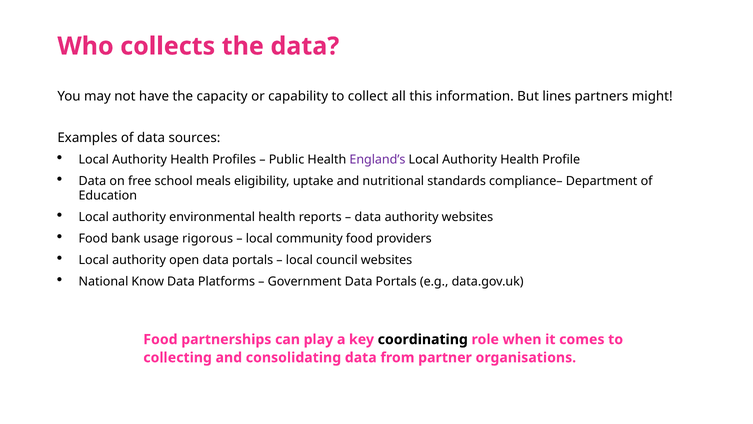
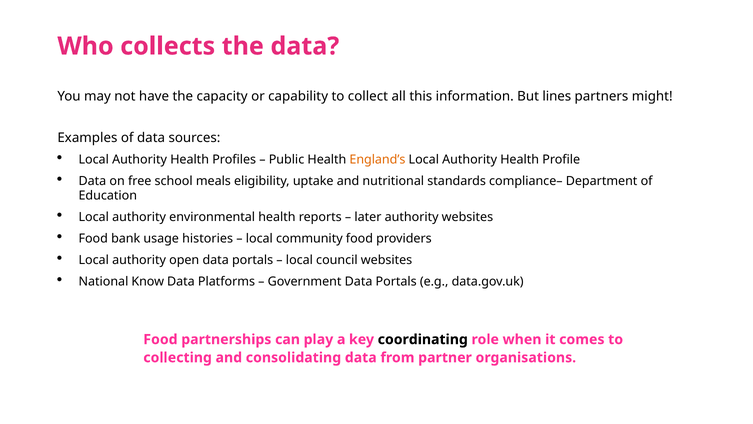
England’s colour: purple -> orange
data at (368, 217): data -> later
rigorous: rigorous -> histories
